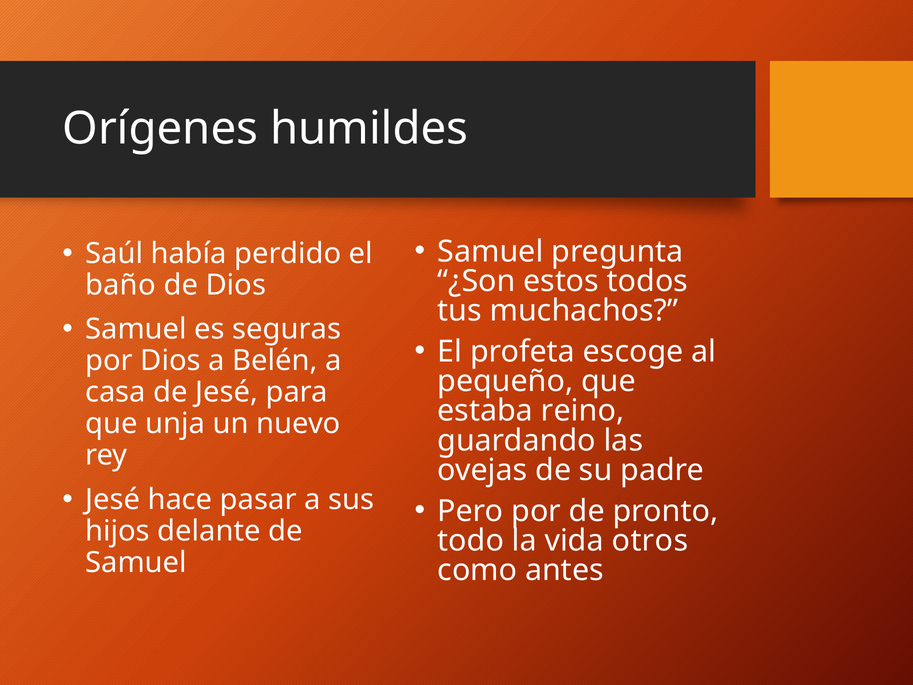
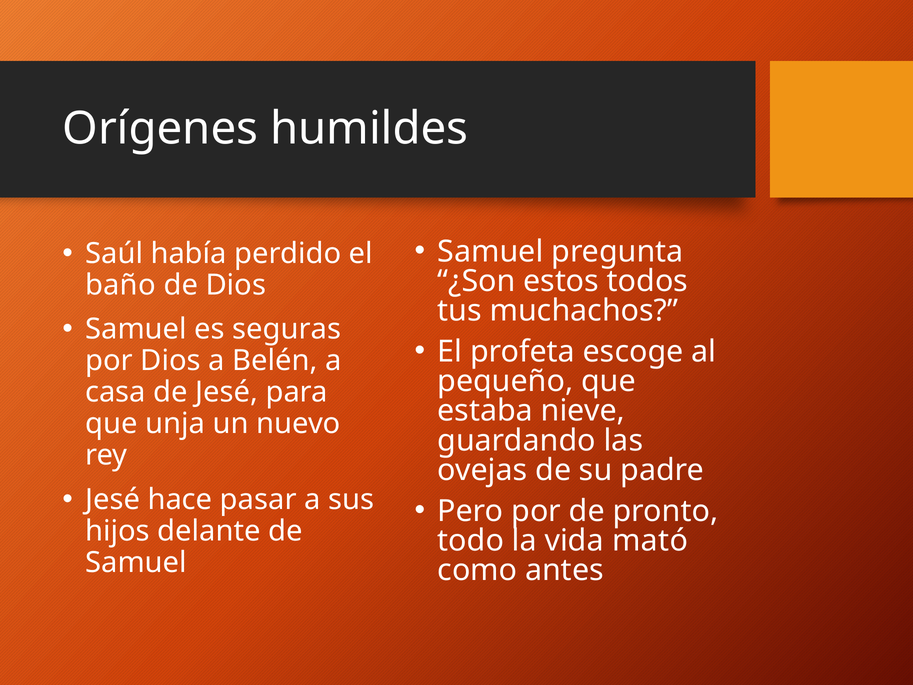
reino: reino -> nieve
otros: otros -> mató
